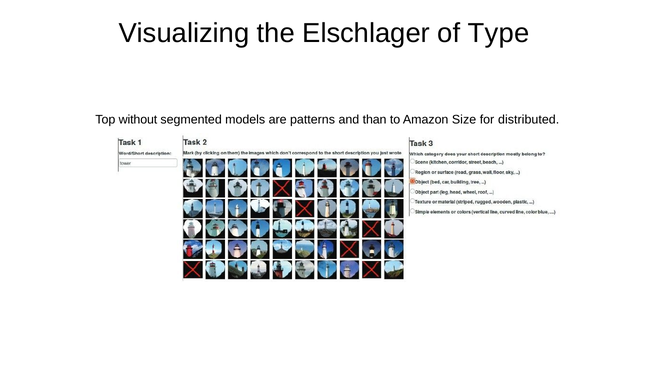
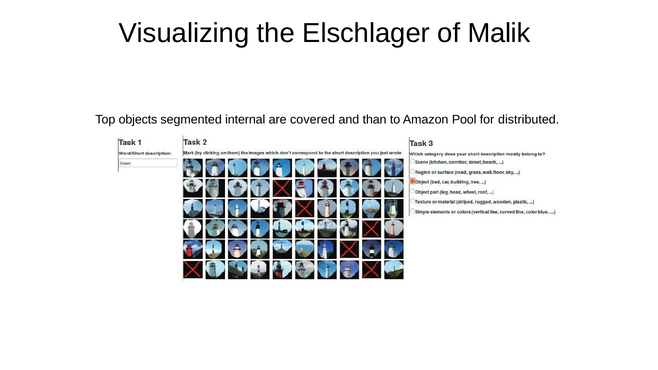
Type: Type -> Malik
without: without -> objects
models: models -> internal
patterns: patterns -> covered
Size: Size -> Pool
